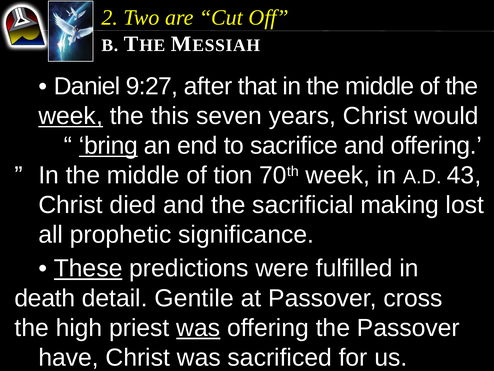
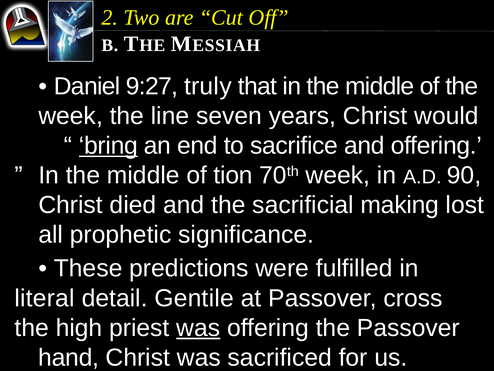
after: after -> truly
week at (71, 116) underline: present -> none
this: this -> line
43: 43 -> 90
These underline: present -> none
death: death -> literal
have: have -> hand
